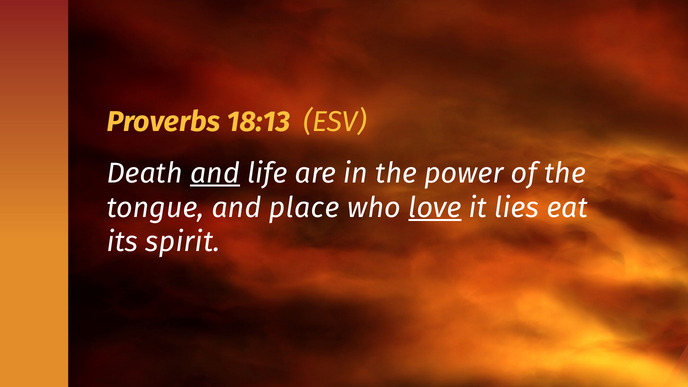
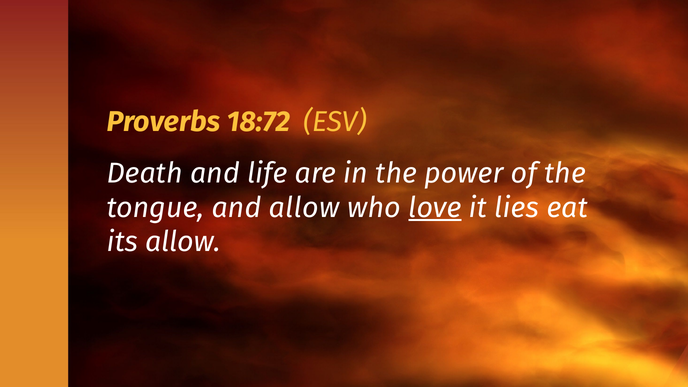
18:13: 18:13 -> 18:72
and at (215, 173) underline: present -> none
and place: place -> allow
its spirit: spirit -> allow
